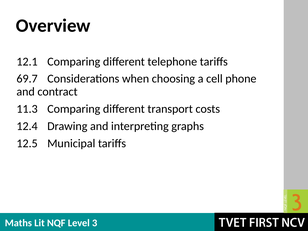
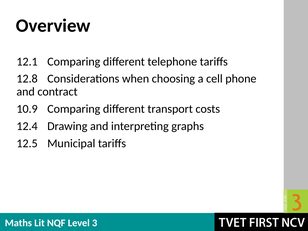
69.7: 69.7 -> 12.8
11.3: 11.3 -> 10.9
